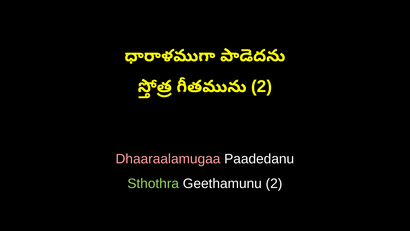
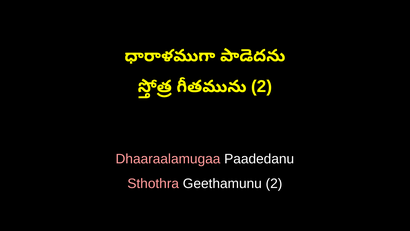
Sthothra colour: light green -> pink
